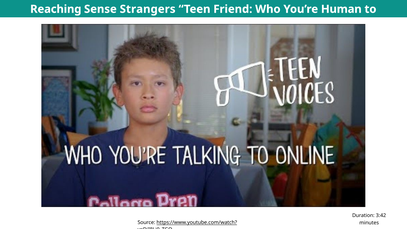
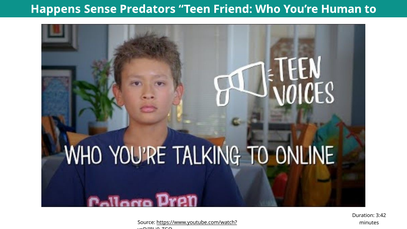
Reaching: Reaching -> Happens
Strangers: Strangers -> Predators
